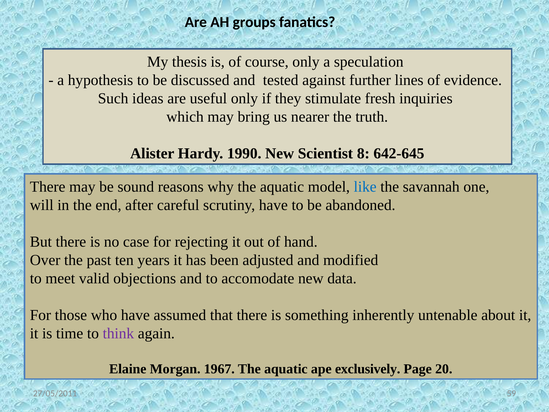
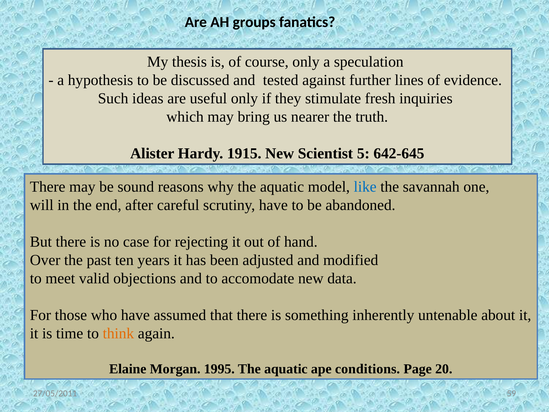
1990: 1990 -> 1915
8: 8 -> 5
think colour: purple -> orange
1967: 1967 -> 1995
exclusively: exclusively -> conditions
